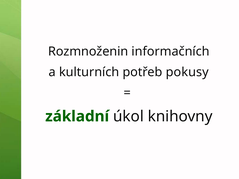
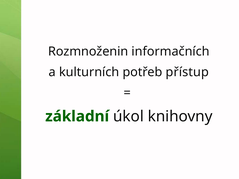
pokusy: pokusy -> přístup
